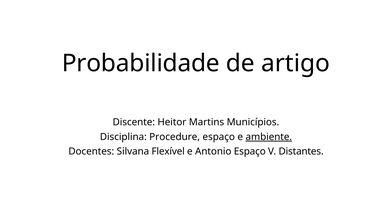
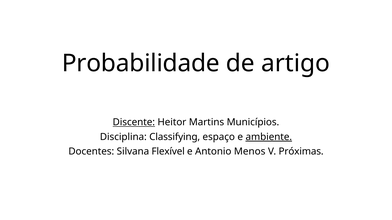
Discente underline: none -> present
Procedure: Procedure -> Classifying
Antonio Espaço: Espaço -> Menos
Distantes: Distantes -> Próximas
